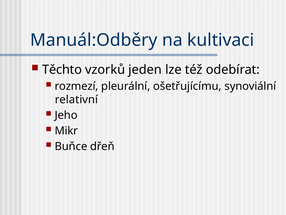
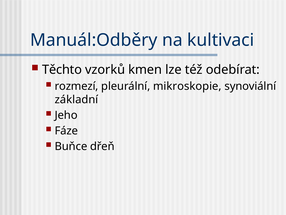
jeden: jeden -> kmen
ošetřujícímu: ošetřujícímu -> mikroskopie
relativní: relativní -> základní
Mikr: Mikr -> Fáze
